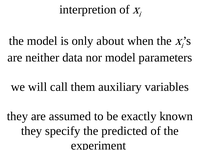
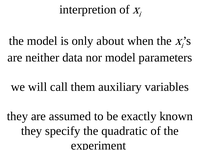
predicted: predicted -> quadratic
